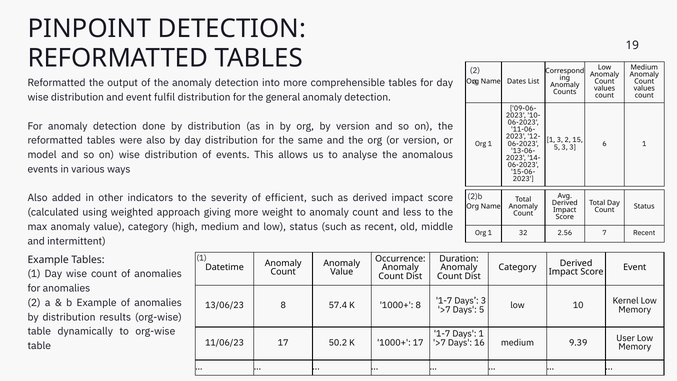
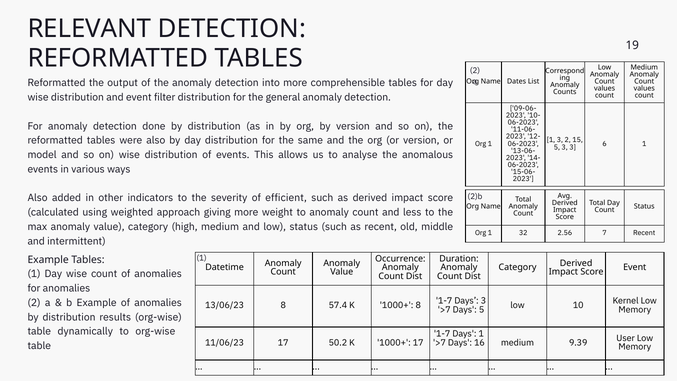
PINPOINT: PINPOINT -> RELEVANT
fulfil: fulfil -> filter
